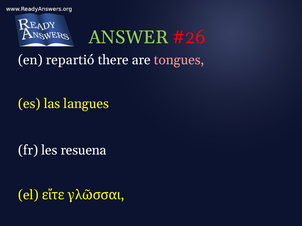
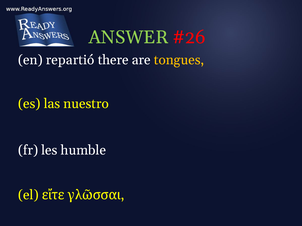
tongues colour: pink -> yellow
langues: langues -> nuestro
resuena: resuena -> humble
